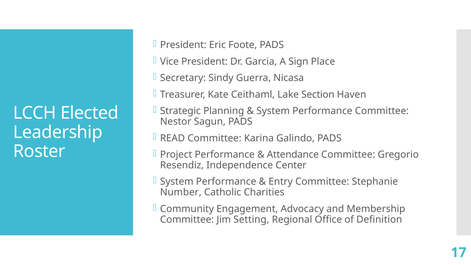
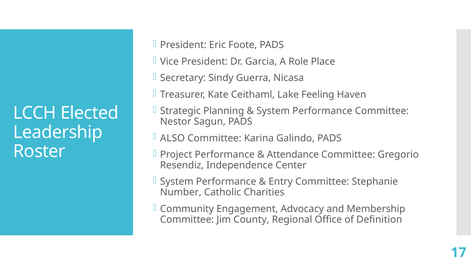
Sign: Sign -> Role
Section: Section -> Feeling
READ: READ -> ALSO
Setting: Setting -> County
